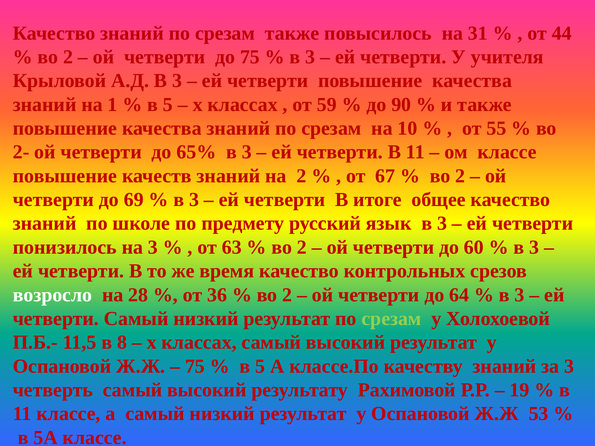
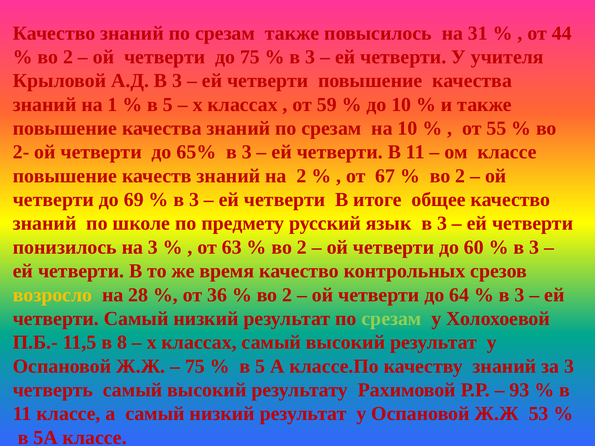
до 90: 90 -> 10
возросло colour: white -> yellow
19: 19 -> 93
